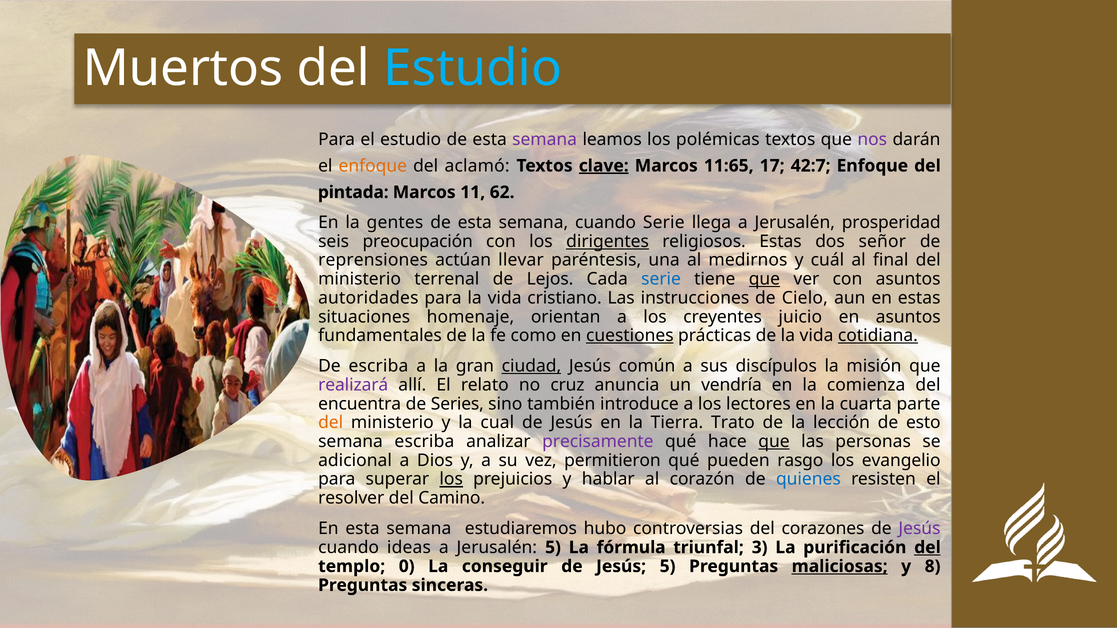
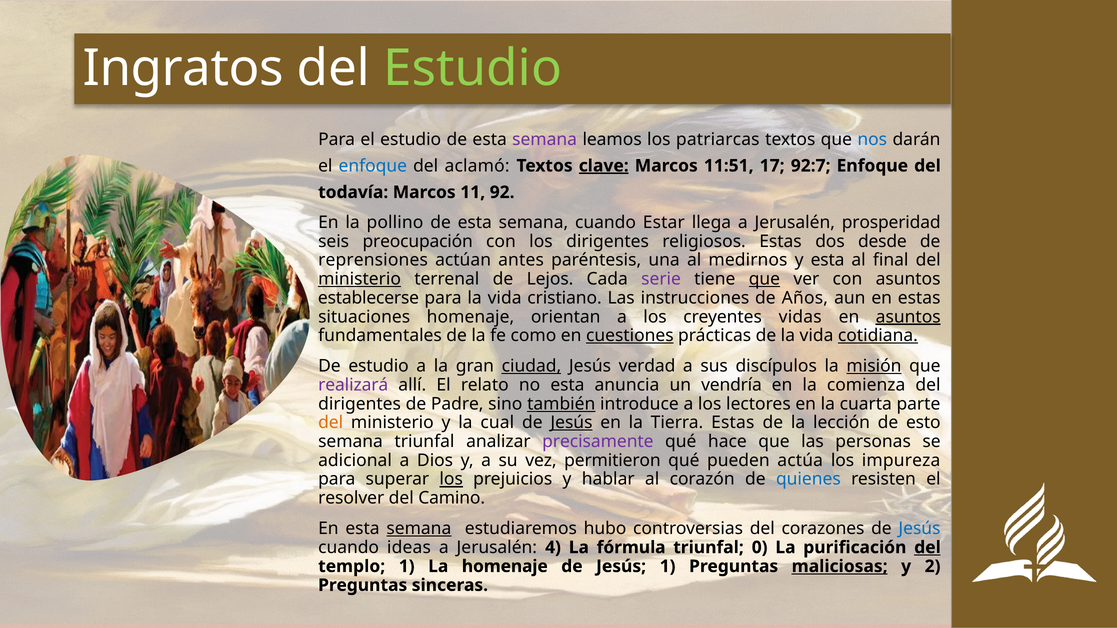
Muertos: Muertos -> Ingratos
Estudio at (473, 68) colour: light blue -> light green
polémicas: polémicas -> patriarcas
nos colour: purple -> blue
enfoque at (373, 166) colour: orange -> blue
11:65: 11:65 -> 11:51
42:7: 42:7 -> 92:7
pintada: pintada -> todavía
62: 62 -> 92
gentes: gentes -> pollino
cuando Serie: Serie -> Estar
dirigentes at (608, 241) underline: present -> none
señor: señor -> desde
llevar: llevar -> antes
y cuál: cuál -> esta
ministerio at (360, 279) underline: none -> present
serie at (661, 279) colour: blue -> purple
autoridades: autoridades -> establecerse
Cielo: Cielo -> Años
juicio: juicio -> vidas
asuntos at (908, 317) underline: none -> present
De escriba: escriba -> estudio
común: común -> verdad
misión underline: none -> present
no cruz: cruz -> esta
encuentra at (360, 404): encuentra -> dirigentes
Series: Series -> Padre
también underline: none -> present
Jesús at (571, 423) underline: none -> present
Tierra Trato: Trato -> Estas
semana escriba: escriba -> triunfal
que at (774, 442) underline: present -> none
rasgo: rasgo -> actúa
evangelio: evangelio -> impureza
semana at (419, 529) underline: none -> present
Jesús at (919, 529) colour: purple -> blue
Jerusalén 5: 5 -> 4
3: 3 -> 0
templo 0: 0 -> 1
La conseguir: conseguir -> homenaje
Jesús 5: 5 -> 1
8: 8 -> 2
